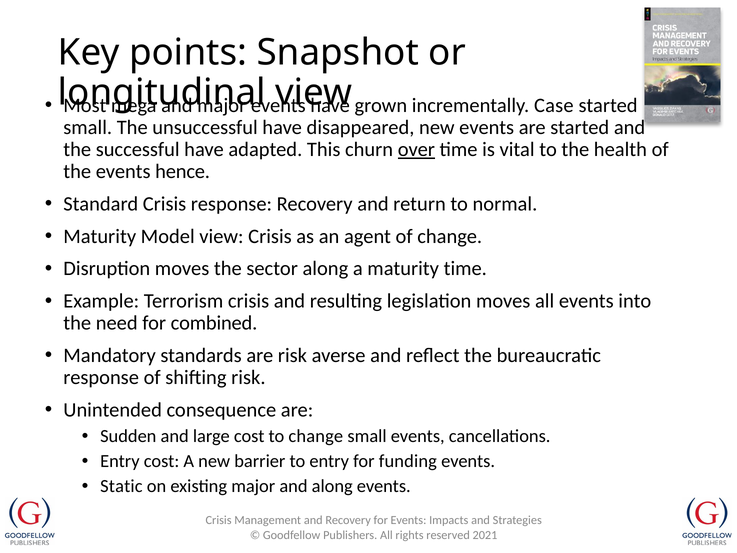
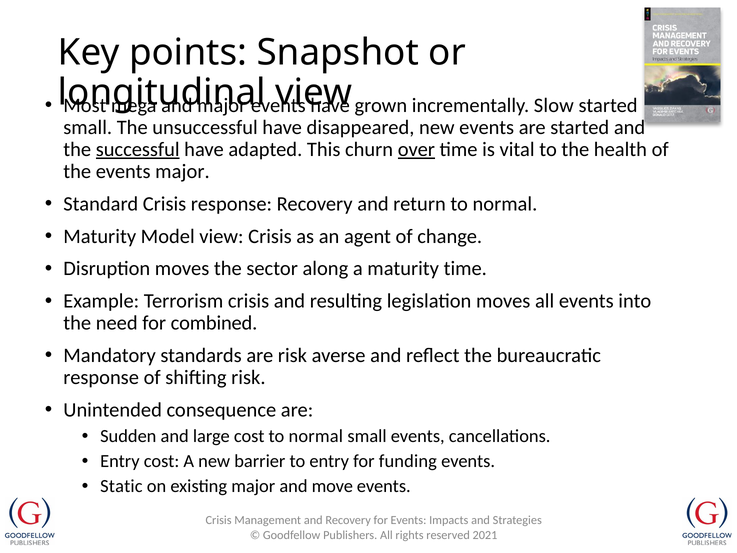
Case: Case -> Slow
successful underline: none -> present
events hence: hence -> major
cost to change: change -> normal
and along: along -> move
